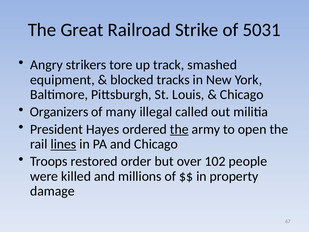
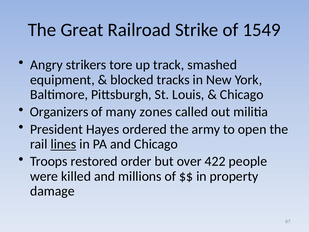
5031: 5031 -> 1549
illegal: illegal -> zones
the at (179, 129) underline: present -> none
102: 102 -> 422
